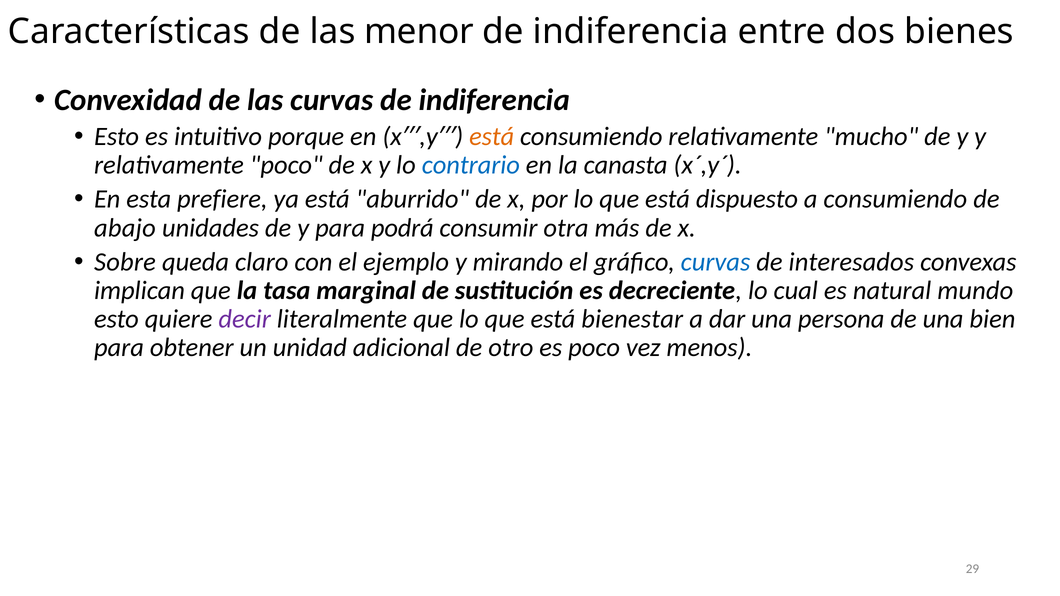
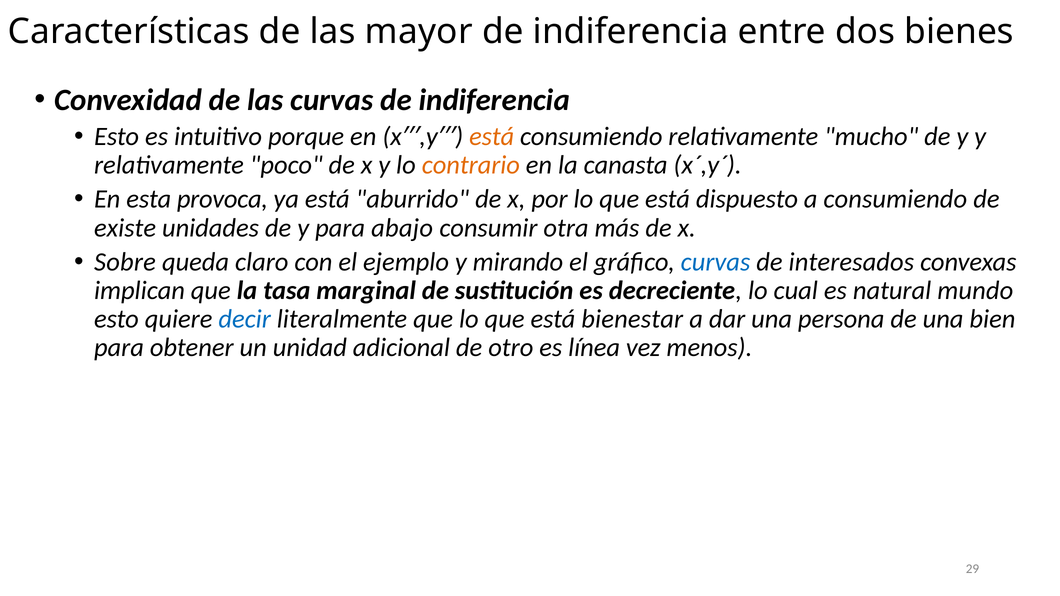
menor: menor -> mayor
contrario colour: blue -> orange
prefiere: prefiere -> provoca
abajo: abajo -> existe
podrá: podrá -> abajo
decir colour: purple -> blue
es poco: poco -> línea
